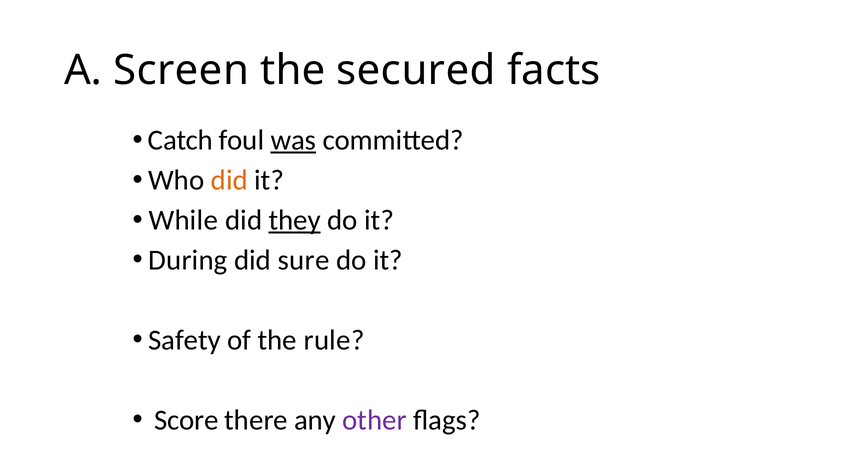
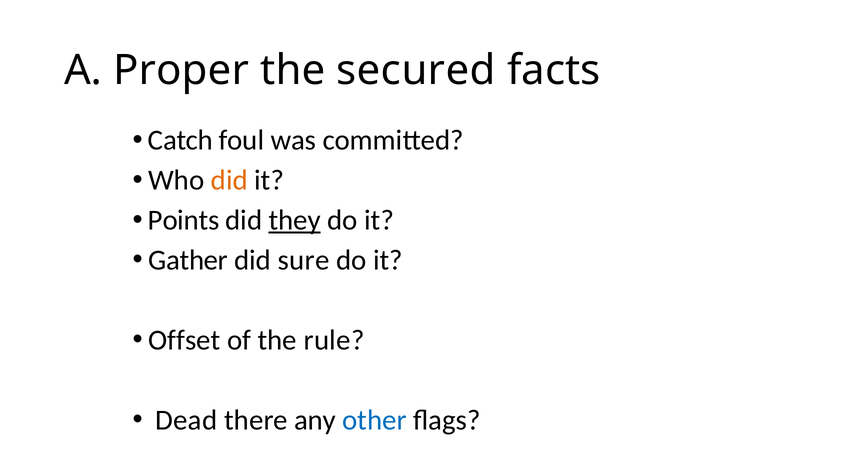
Screen: Screen -> Proper
was underline: present -> none
While: While -> Points
During: During -> Gather
Safety: Safety -> Offset
Score: Score -> Dead
other colour: purple -> blue
